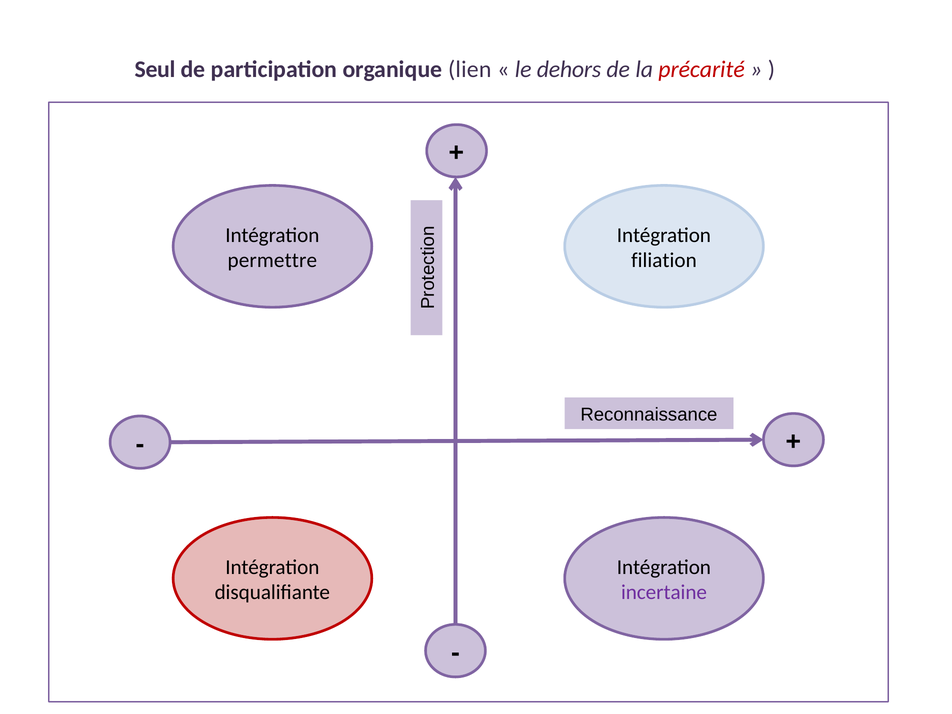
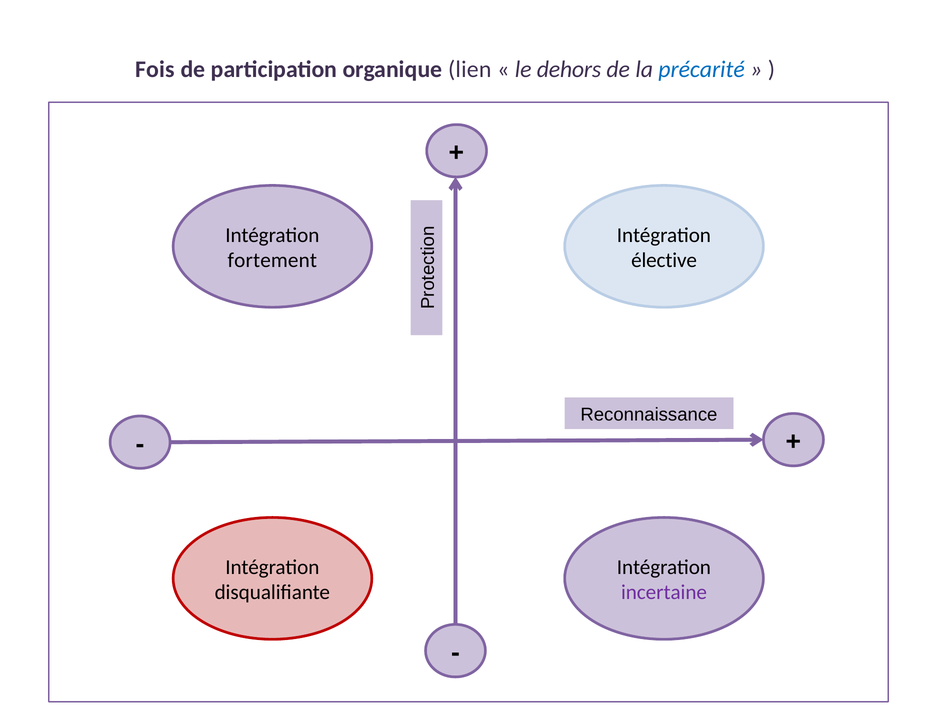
Seul: Seul -> Fois
précarité colour: red -> blue
permettre: permettre -> fortement
filiation: filiation -> élective
